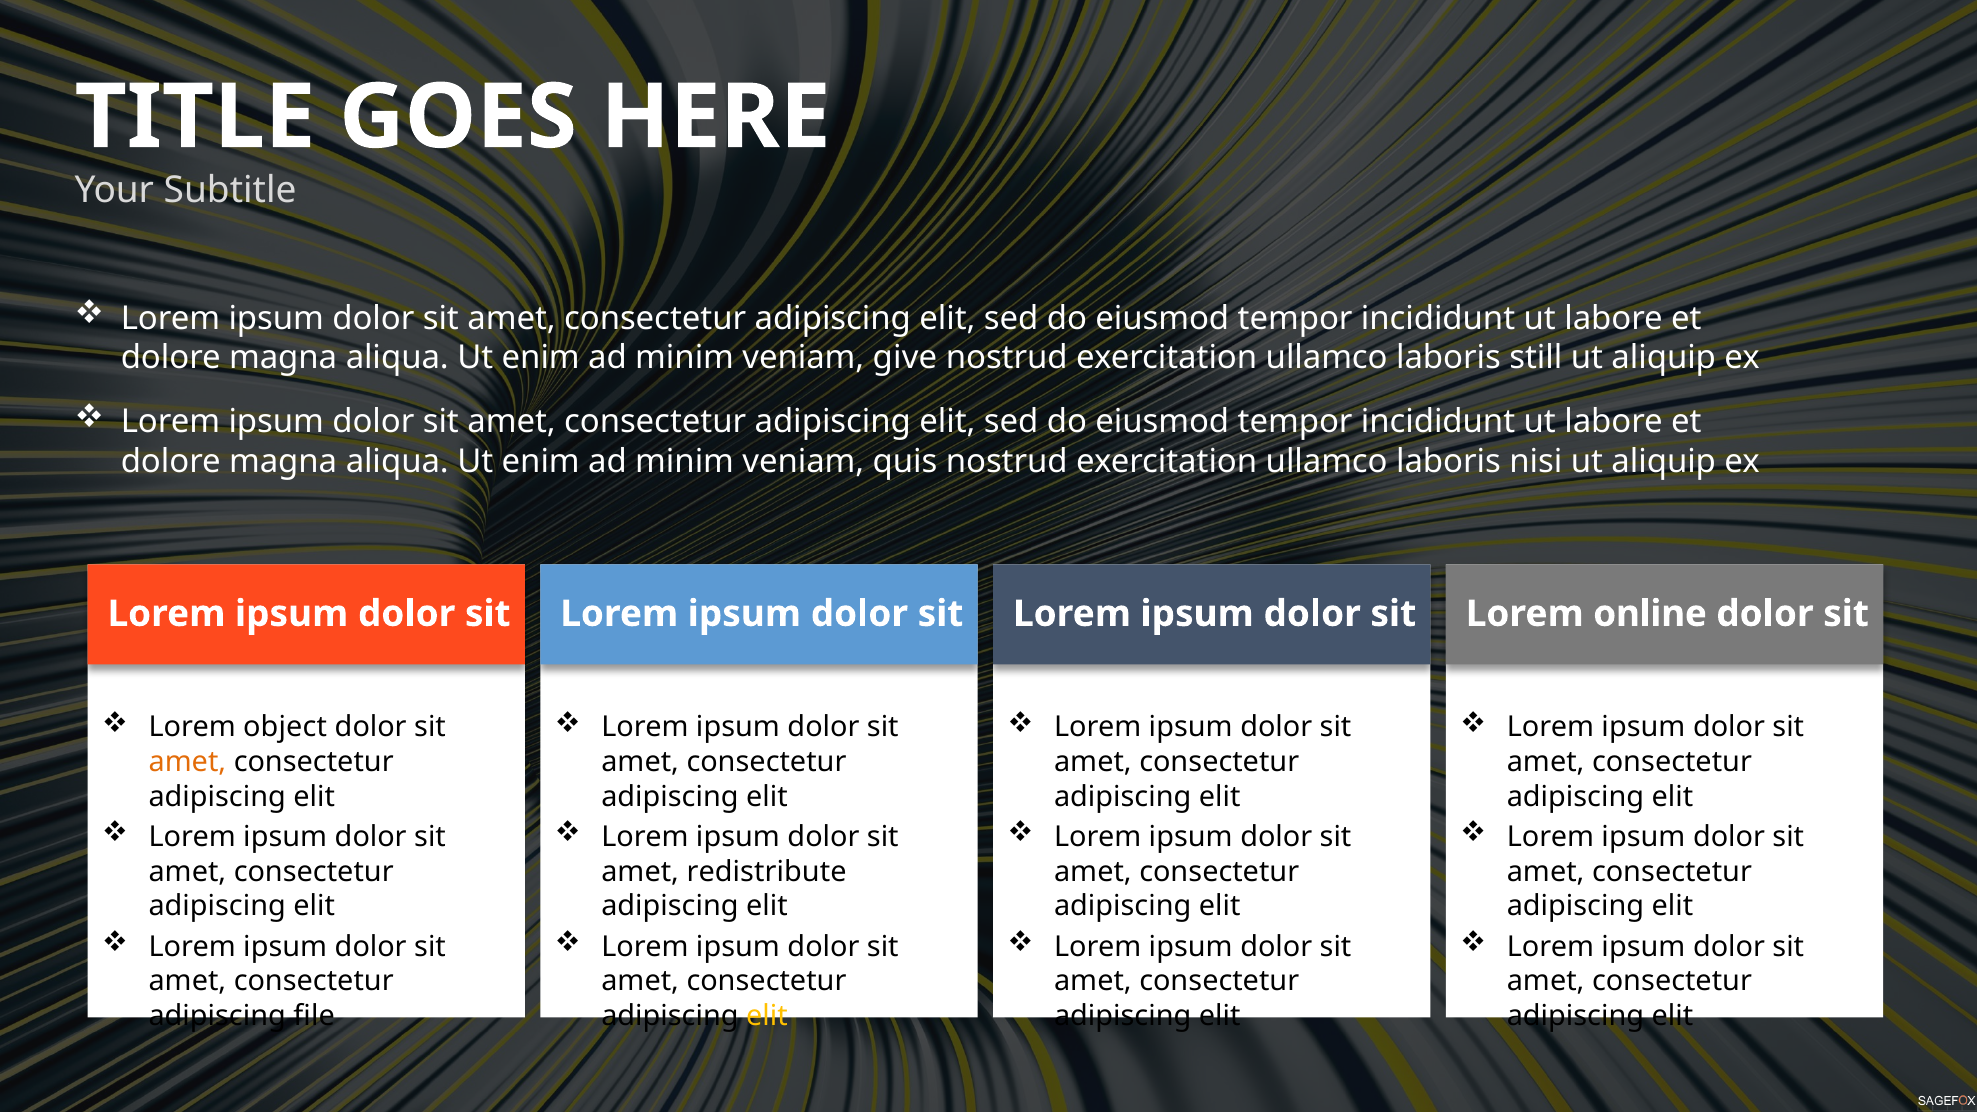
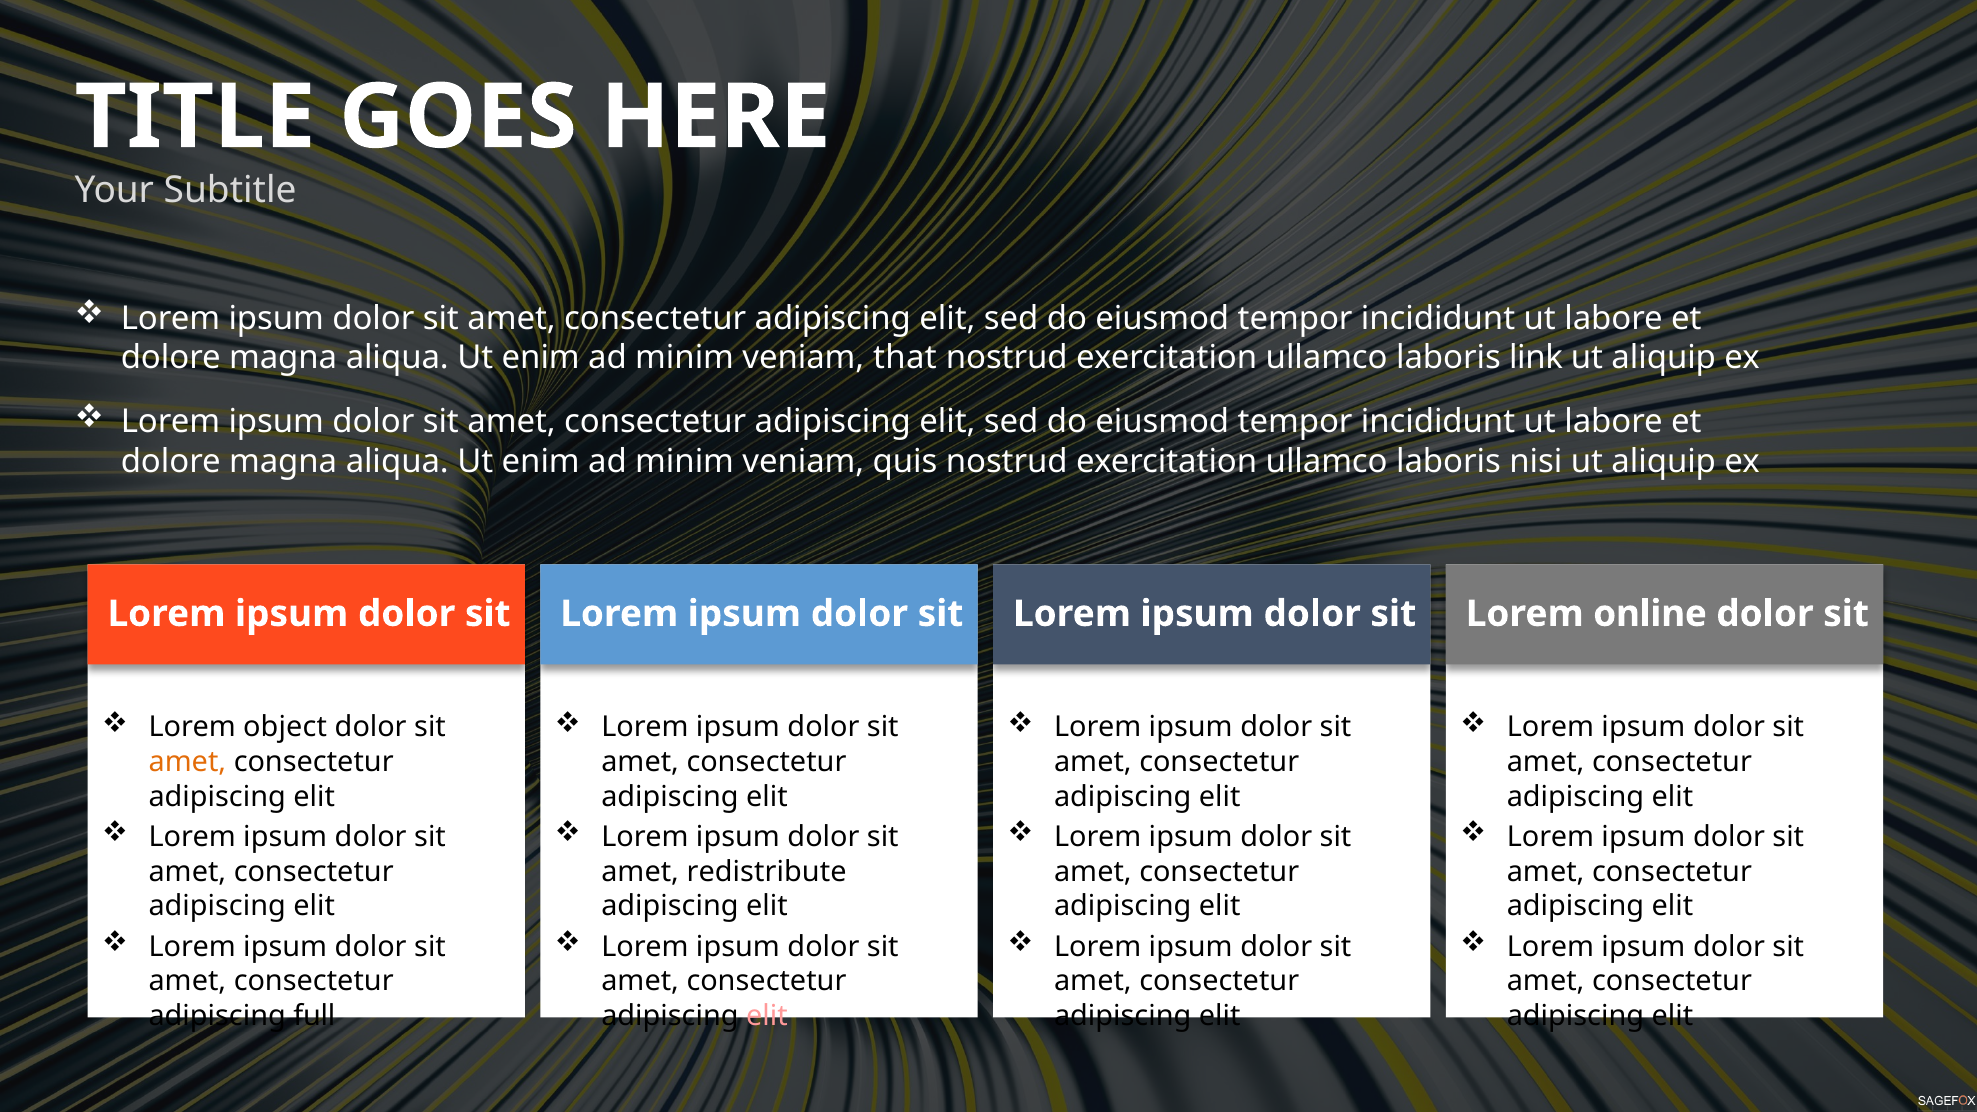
give: give -> that
still: still -> link
file: file -> full
elit at (767, 1016) colour: yellow -> pink
